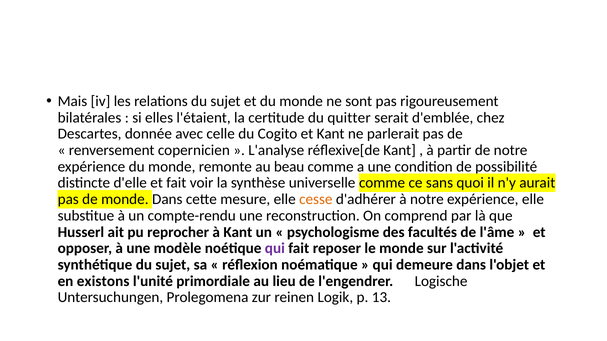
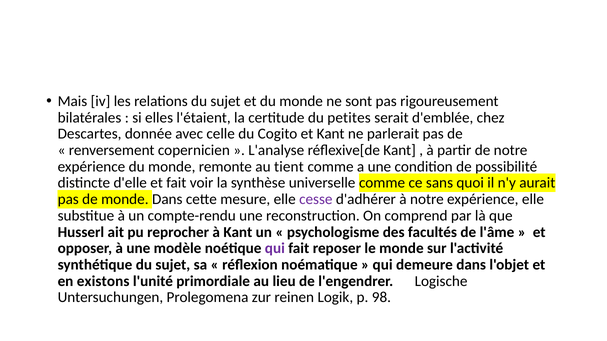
quitter: quitter -> petites
beau: beau -> tient
cesse colour: orange -> purple
13: 13 -> 98
